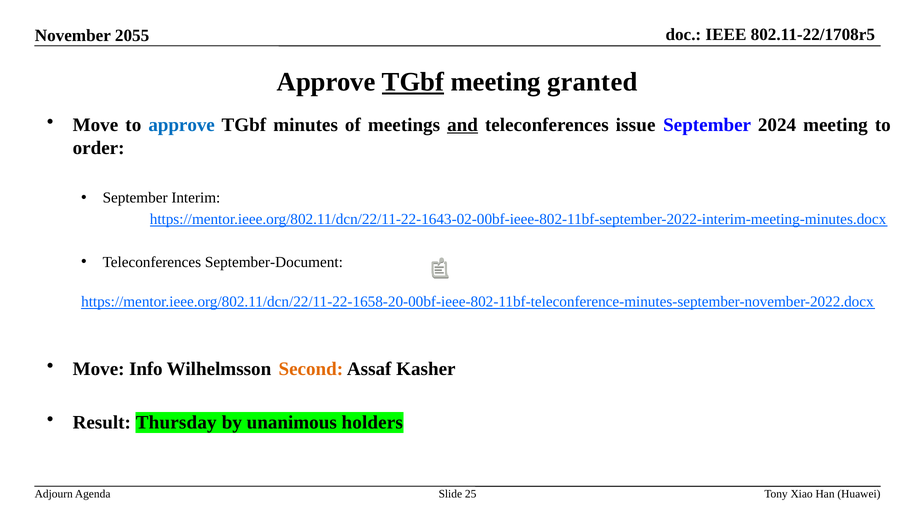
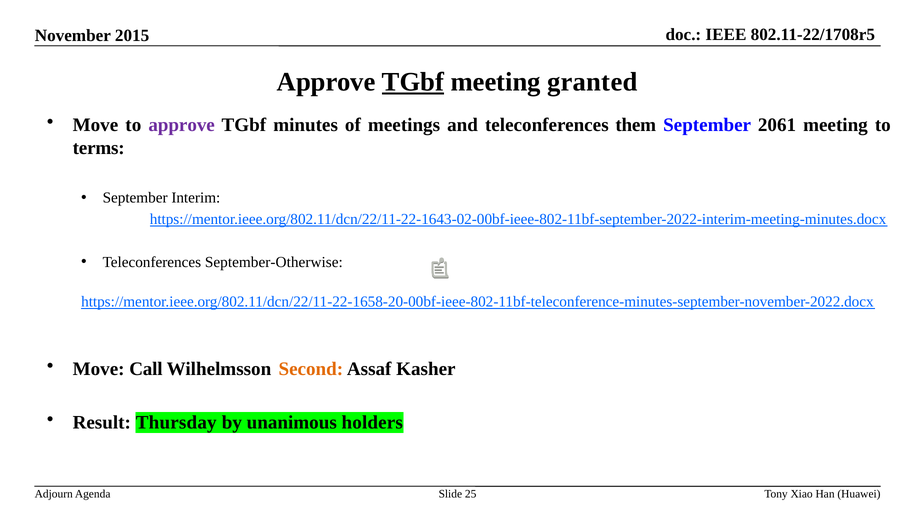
2055: 2055 -> 2015
approve at (182, 125) colour: blue -> purple
and underline: present -> none
issue: issue -> them
2024: 2024 -> 2061
order: order -> terms
September-Document: September-Document -> September-Otherwise
Info: Info -> Call
